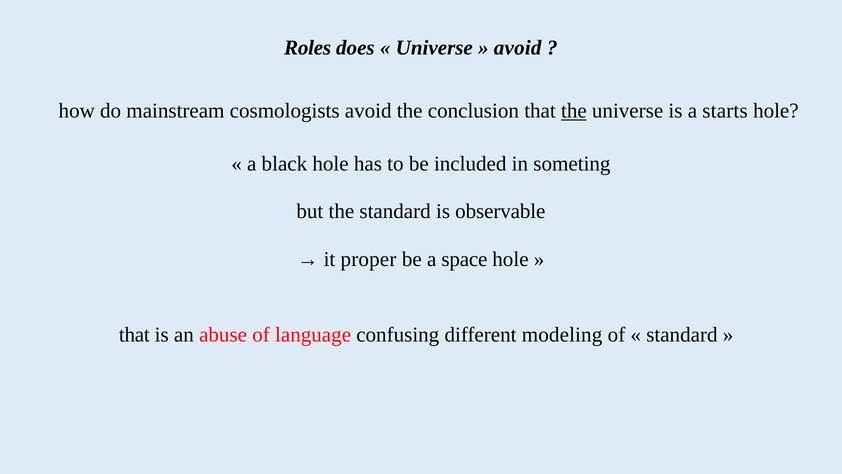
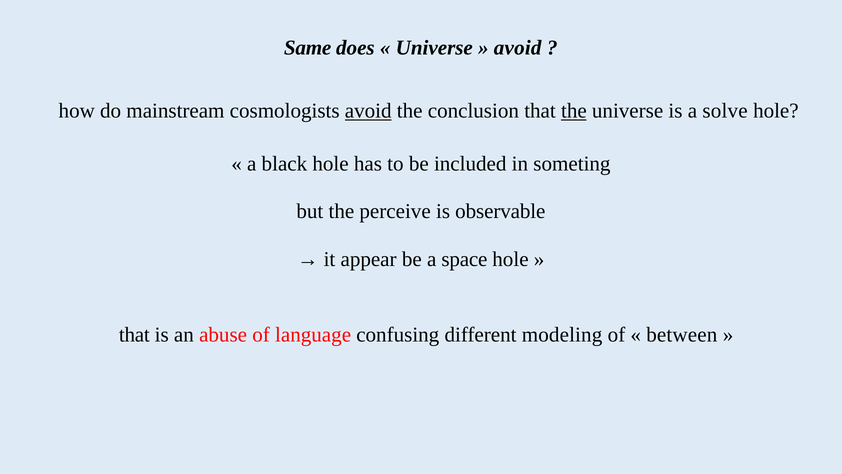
Roles: Roles -> Same
avoid at (368, 111) underline: none -> present
starts: starts -> solve
the standard: standard -> perceive
proper: proper -> appear
standard at (682, 335): standard -> between
